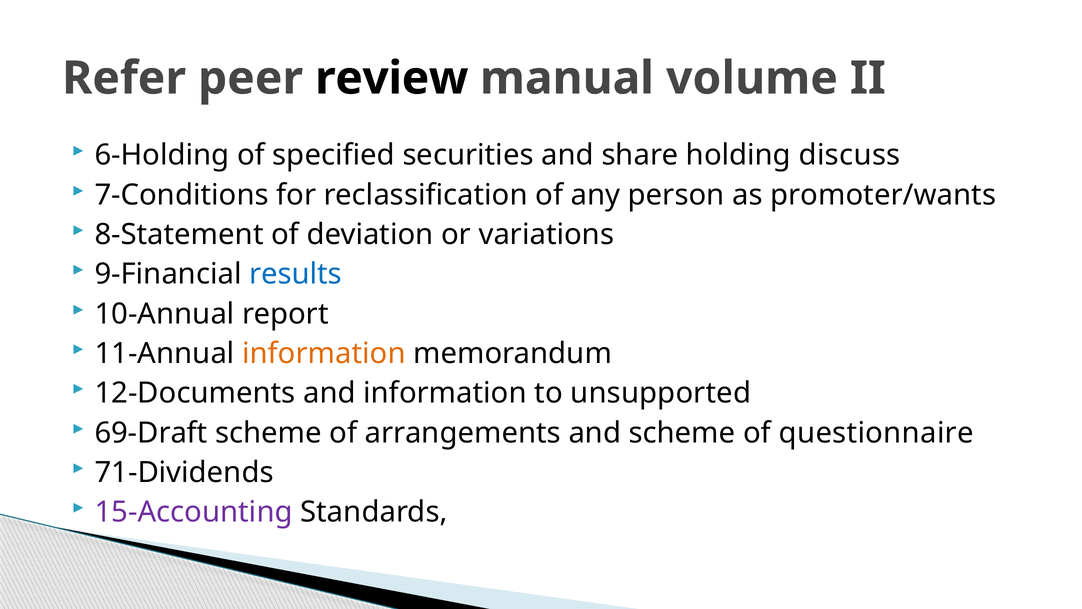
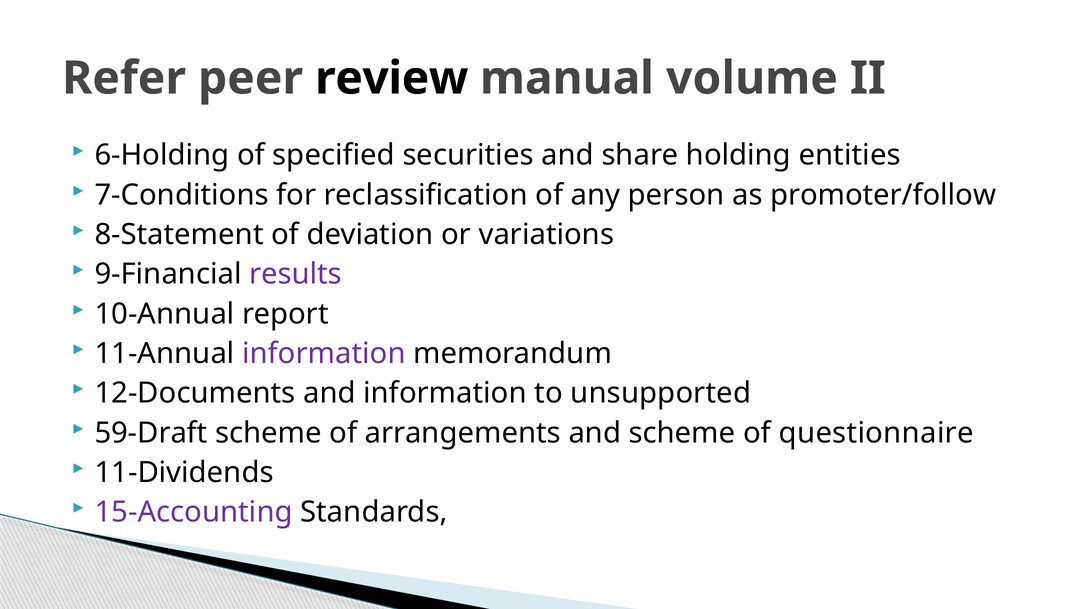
discuss: discuss -> entities
promoter/wants: promoter/wants -> promoter/follow
results colour: blue -> purple
information at (324, 353) colour: orange -> purple
69-Draft: 69-Draft -> 59-Draft
71-Dividends: 71-Dividends -> 11-Dividends
